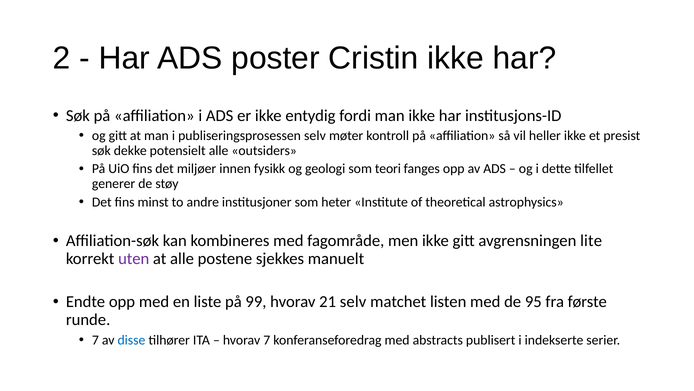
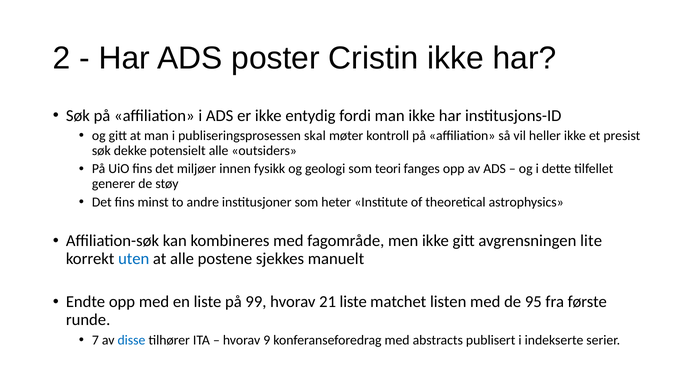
publiseringsprosessen selv: selv -> skal
uten colour: purple -> blue
21 selv: selv -> liste
hvorav 7: 7 -> 9
